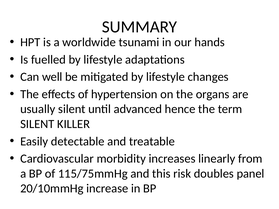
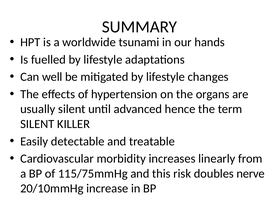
panel: panel -> nerve
